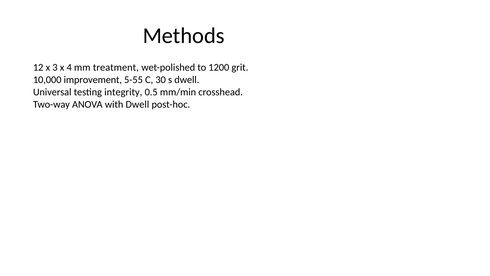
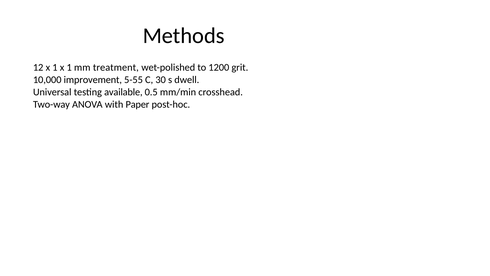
12 x 3: 3 -> 1
4 at (69, 67): 4 -> 1
integrity: integrity -> available
with Dwell: Dwell -> Paper
